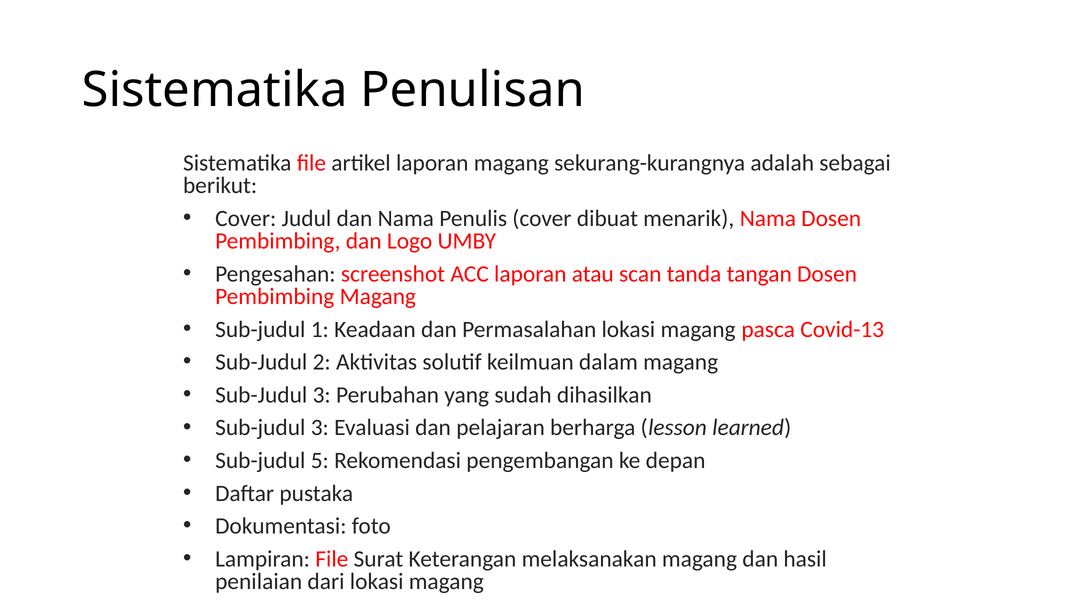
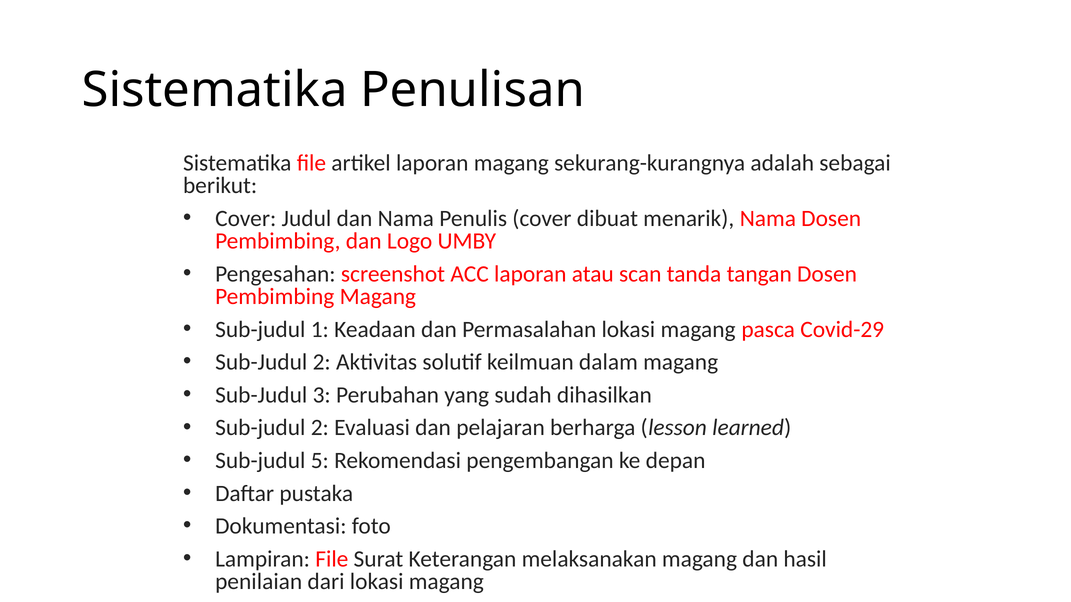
Covid-13: Covid-13 -> Covid-29
3 at (320, 428): 3 -> 2
